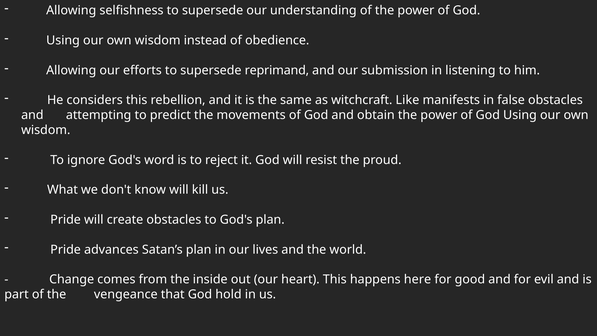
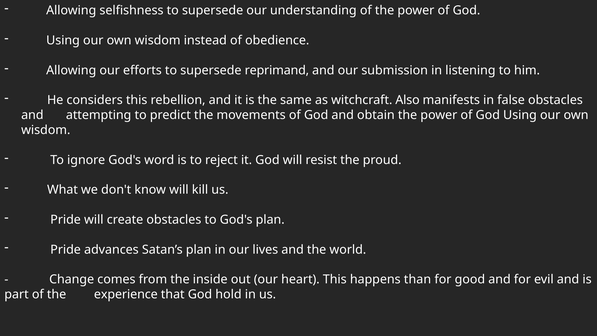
Like: Like -> Also
here: here -> than
vengeance: vengeance -> experience
